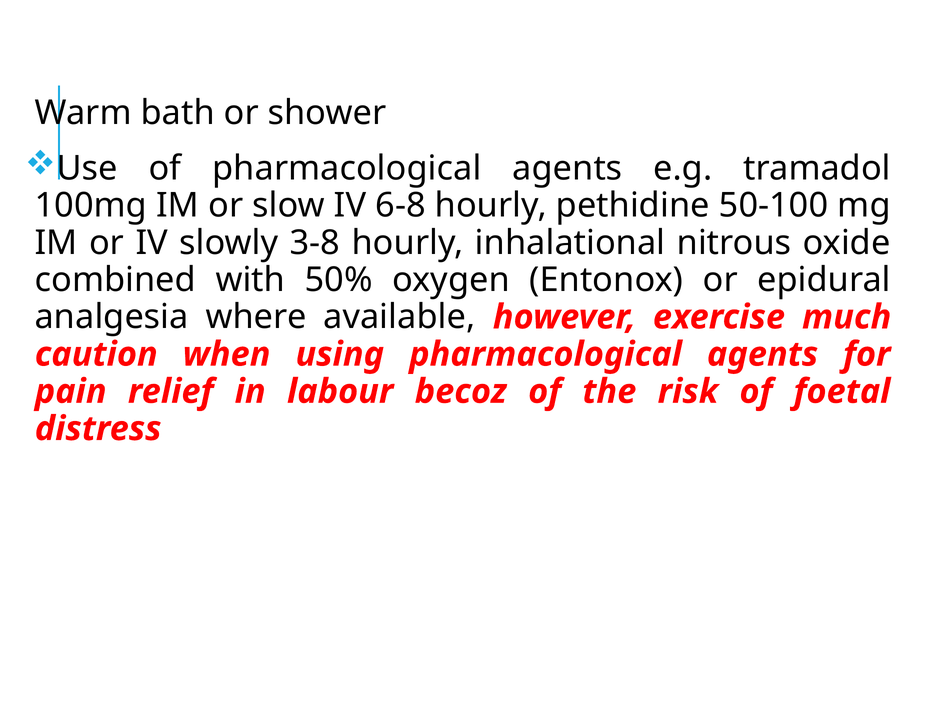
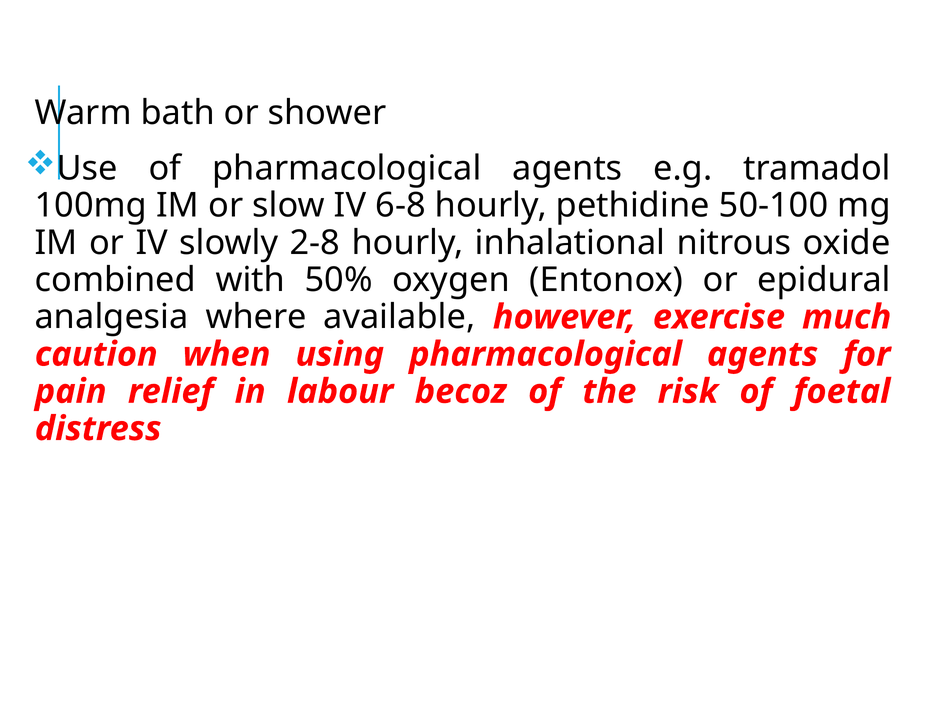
3-8: 3-8 -> 2-8
